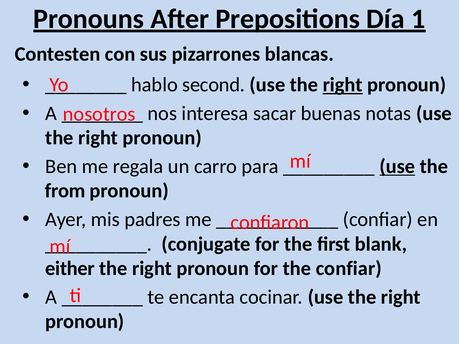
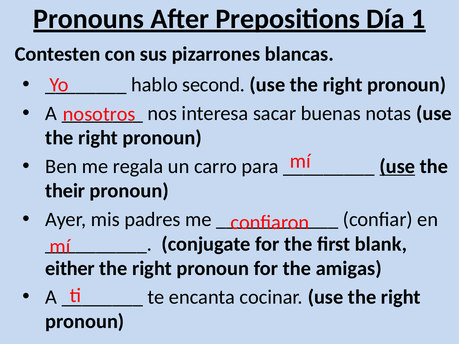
right at (343, 85) underline: present -> none
from: from -> their
the confiar: confiar -> amigas
